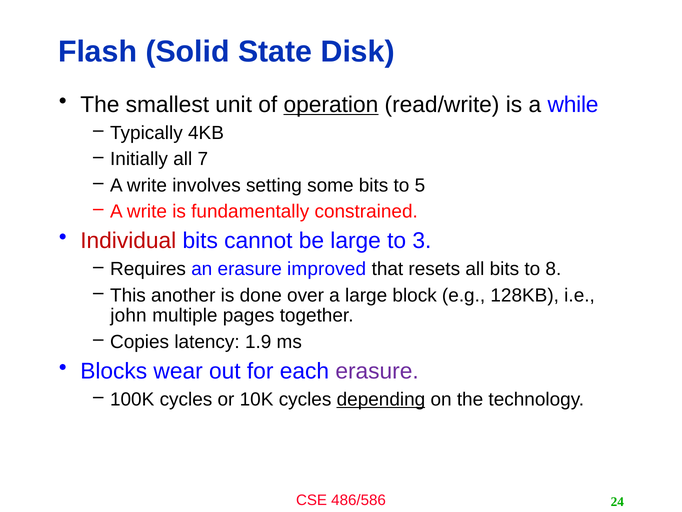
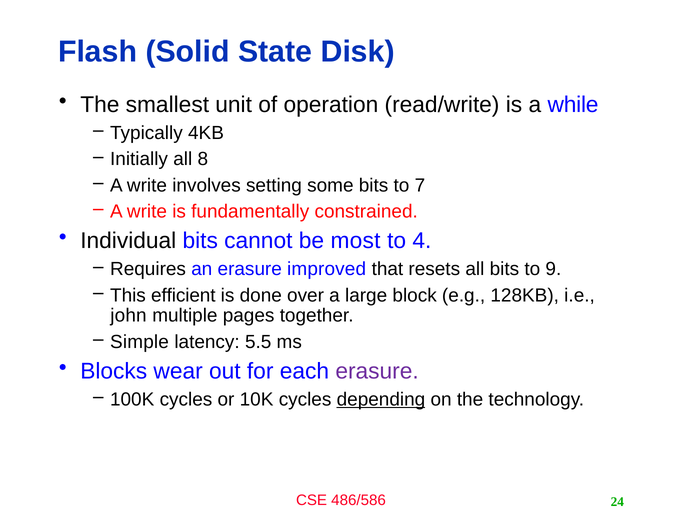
operation underline: present -> none
7: 7 -> 8
5: 5 -> 7
Individual colour: red -> black
be large: large -> most
3: 3 -> 4
8: 8 -> 9
another: another -> efficient
Copies: Copies -> Simple
1.9: 1.9 -> 5.5
